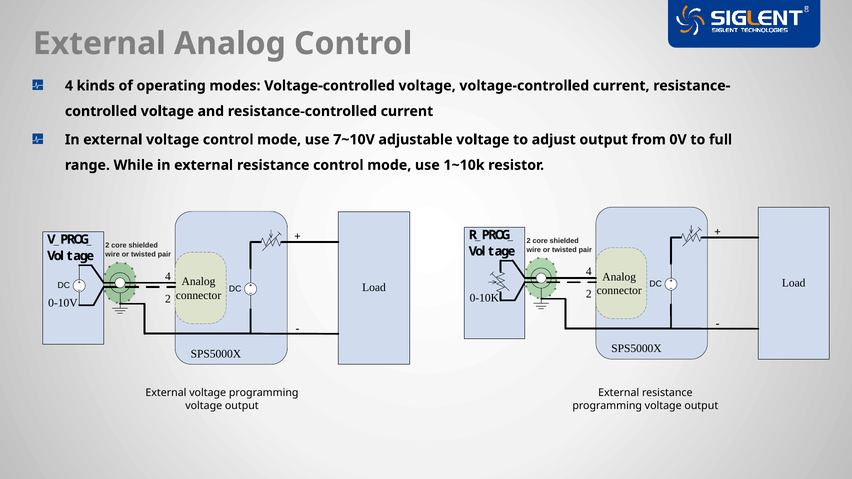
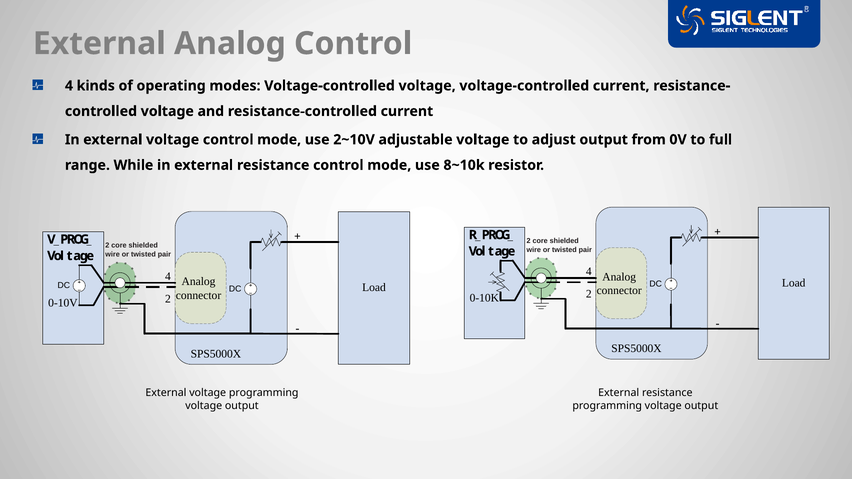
7~10V: 7~10V -> 2~10V
1~10k: 1~10k -> 8~10k
